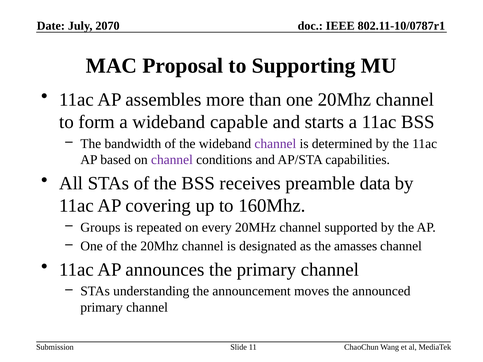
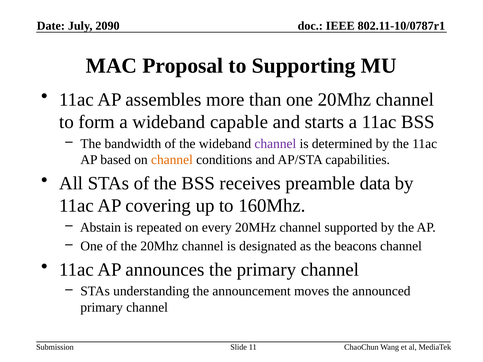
2070: 2070 -> 2090
channel at (172, 160) colour: purple -> orange
Groups: Groups -> Abstain
amasses: amasses -> beacons
